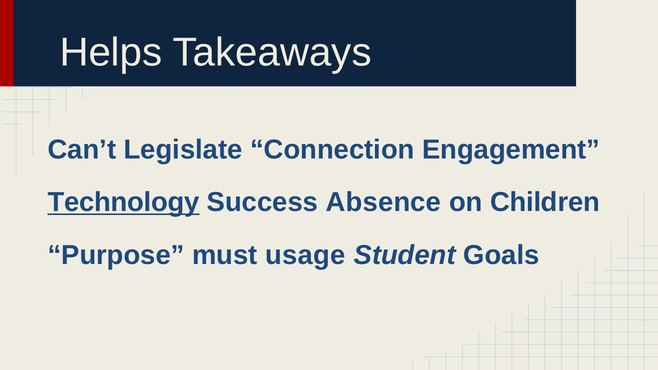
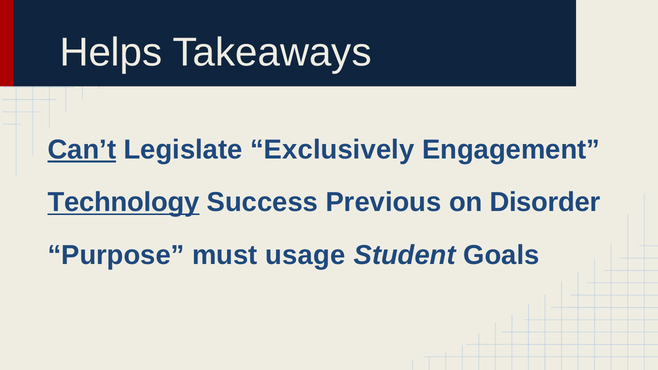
Can’t underline: none -> present
Connection: Connection -> Exclusively
Absence: Absence -> Previous
Children: Children -> Disorder
